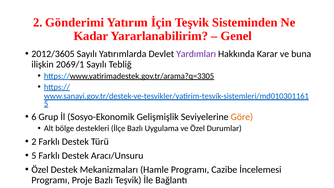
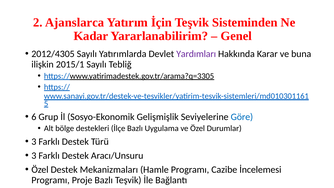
Gönderimi: Gönderimi -> Ajanslarca
2012/3605: 2012/3605 -> 2012/4305
2069/1: 2069/1 -> 2015/1
Göre colour: orange -> blue
2 at (34, 141): 2 -> 3
5 at (34, 155): 5 -> 3
